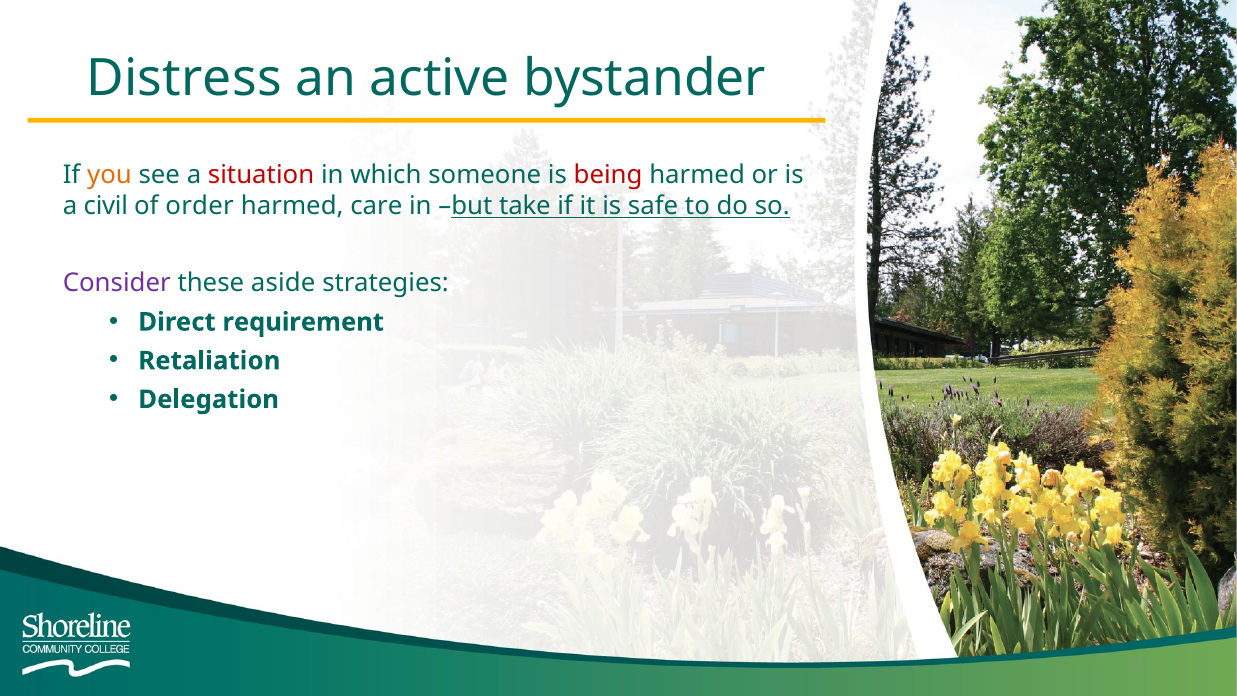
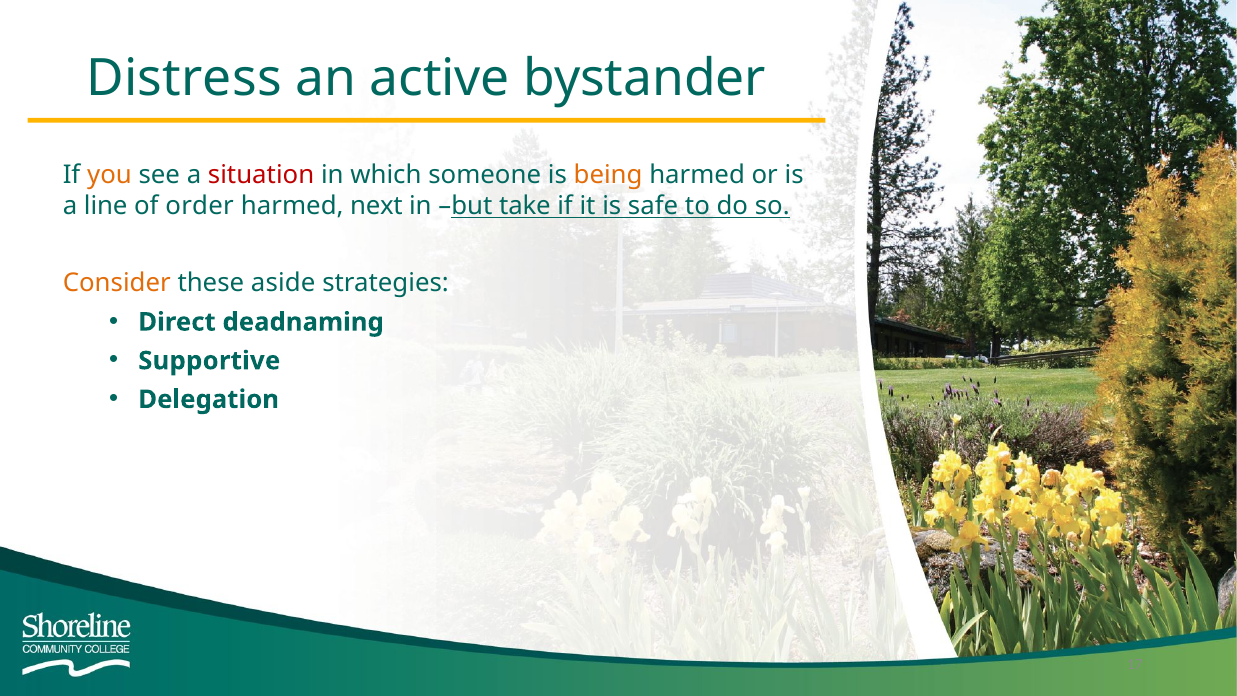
being colour: red -> orange
civil: civil -> line
care: care -> next
Consider colour: purple -> orange
requirement: requirement -> deadnaming
Retaliation: Retaliation -> Supportive
